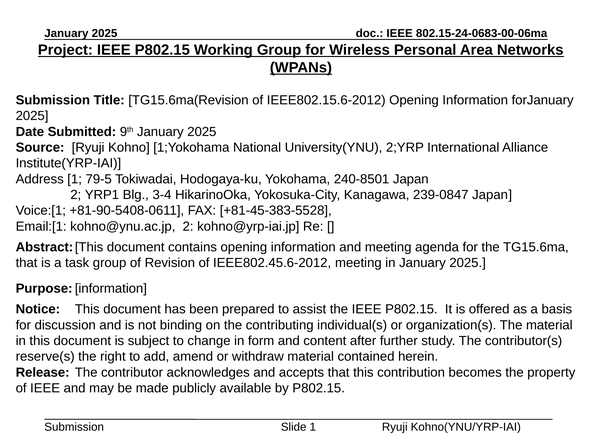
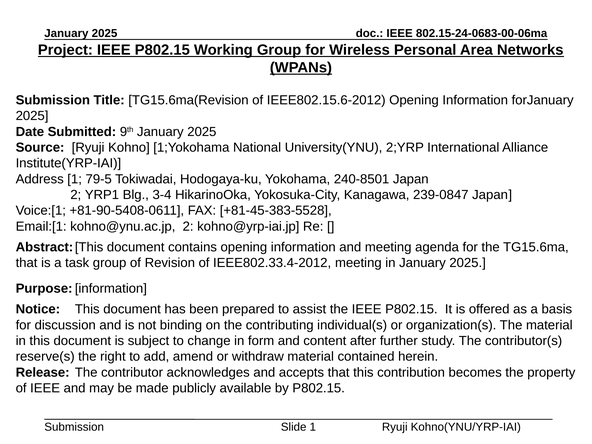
IEEE802.45.6-2012: IEEE802.45.6-2012 -> IEEE802.33.4-2012
